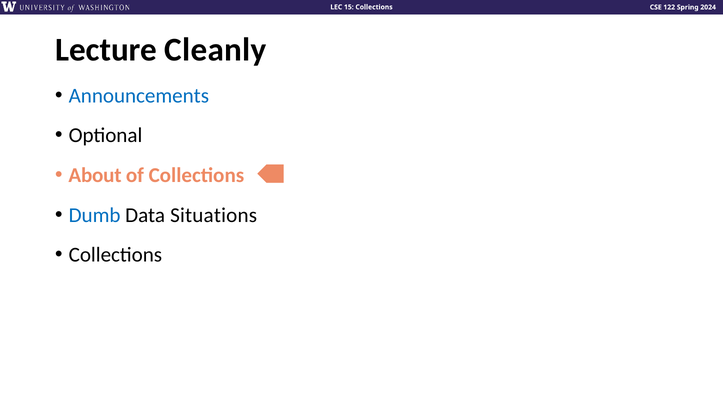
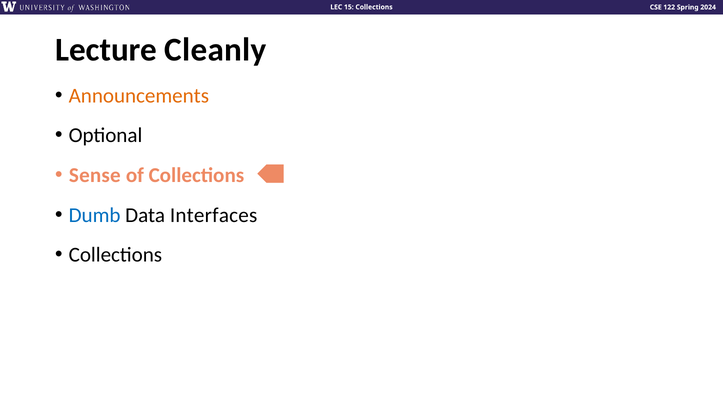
Announcements colour: blue -> orange
About: About -> Sense
Situations: Situations -> Interfaces
